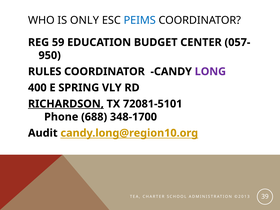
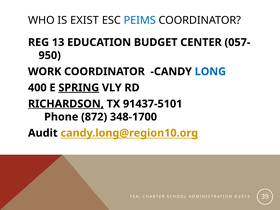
ONLY: ONLY -> EXIST
59: 59 -> 13
RULES: RULES -> WORK
LONG colour: purple -> blue
SPRING underline: none -> present
72081-5101: 72081-5101 -> 91437-5101
688: 688 -> 872
